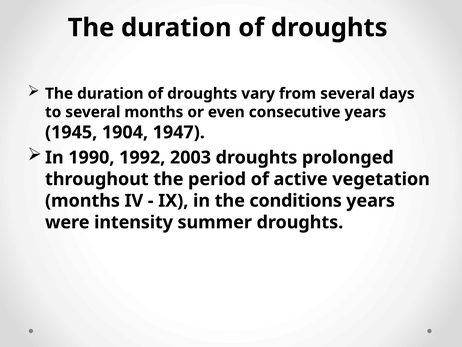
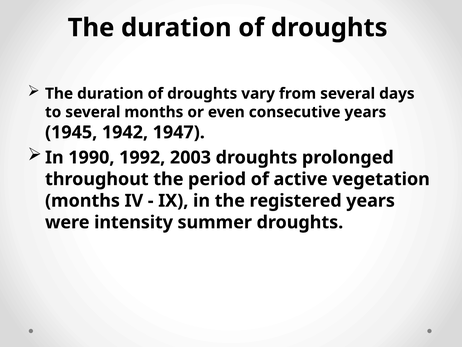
1904: 1904 -> 1942
conditions: conditions -> registered
